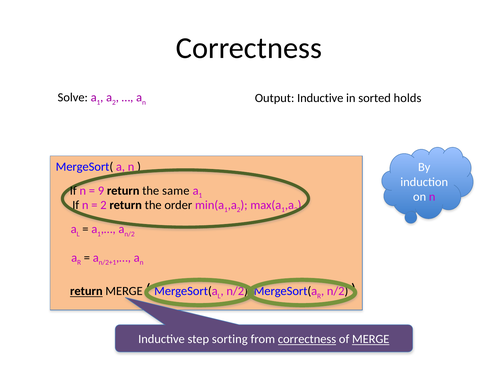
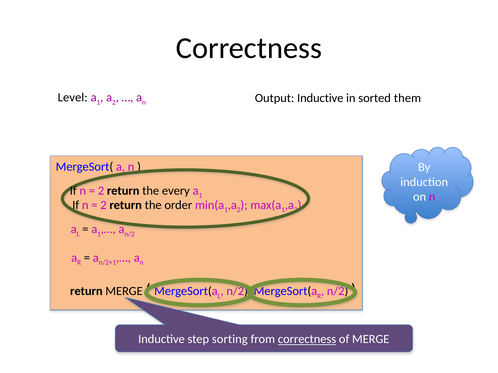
Solve: Solve -> Level
holds: holds -> them
9 at (101, 191): 9 -> 2
same: same -> every
return at (86, 292) underline: present -> none
MERGE at (371, 340) underline: present -> none
